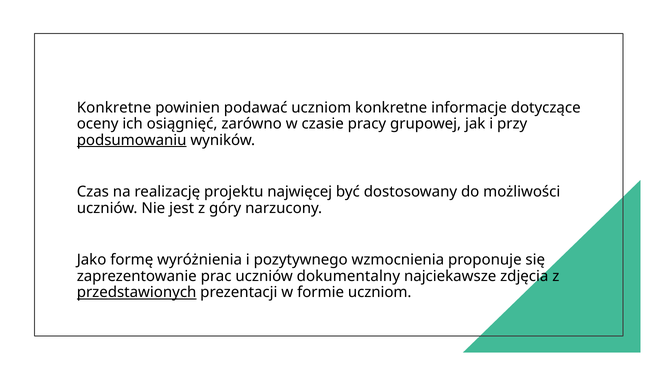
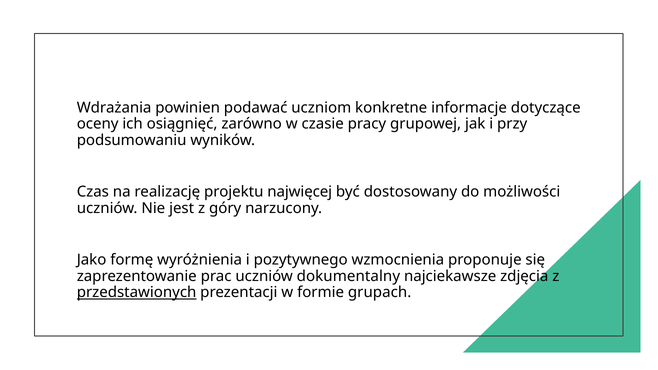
Konkretne at (114, 108): Konkretne -> Wdrażania
podsumowaniu underline: present -> none
formie uczniom: uczniom -> grupach
